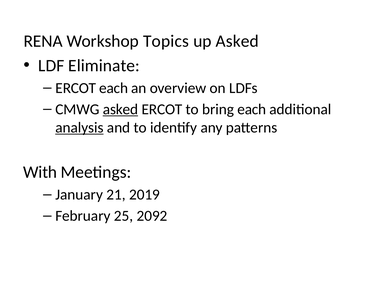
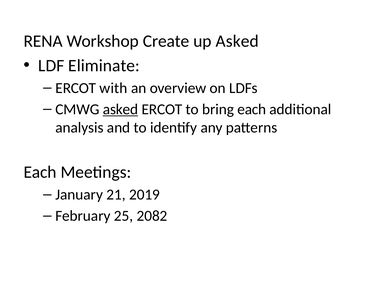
Topics: Topics -> Create
ERCOT each: each -> with
analysis underline: present -> none
With at (40, 172): With -> Each
2092: 2092 -> 2082
